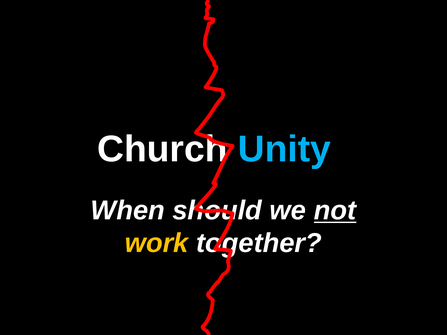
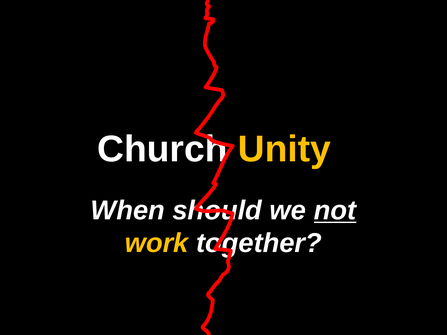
Unity colour: light blue -> yellow
